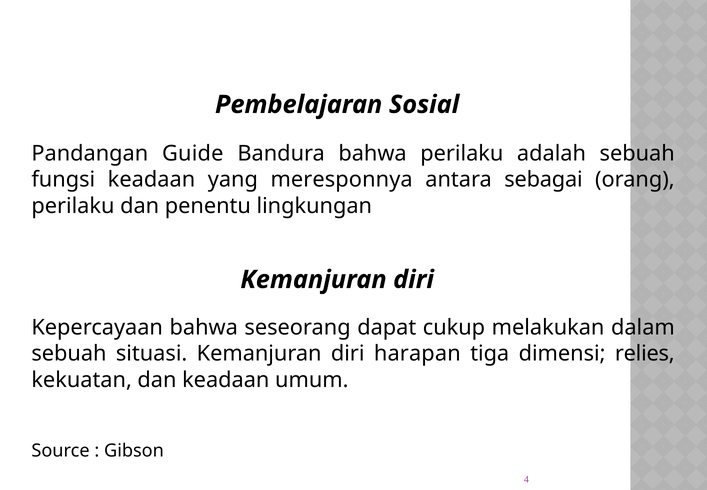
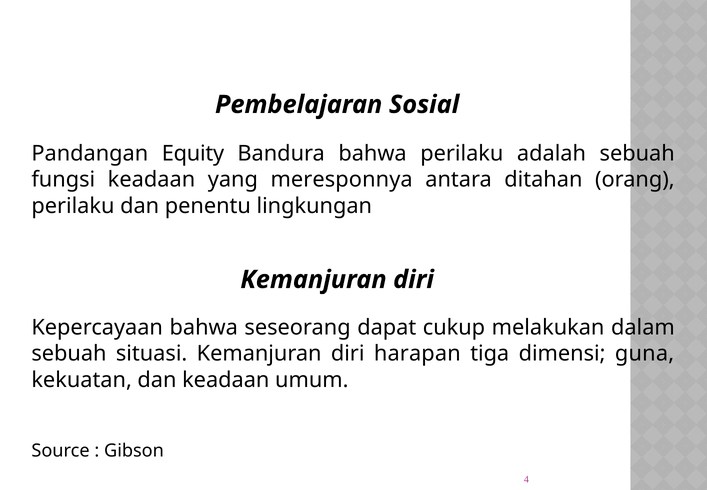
Guide: Guide -> Equity
sebagai: sebagai -> ditahan
relies: relies -> guna
